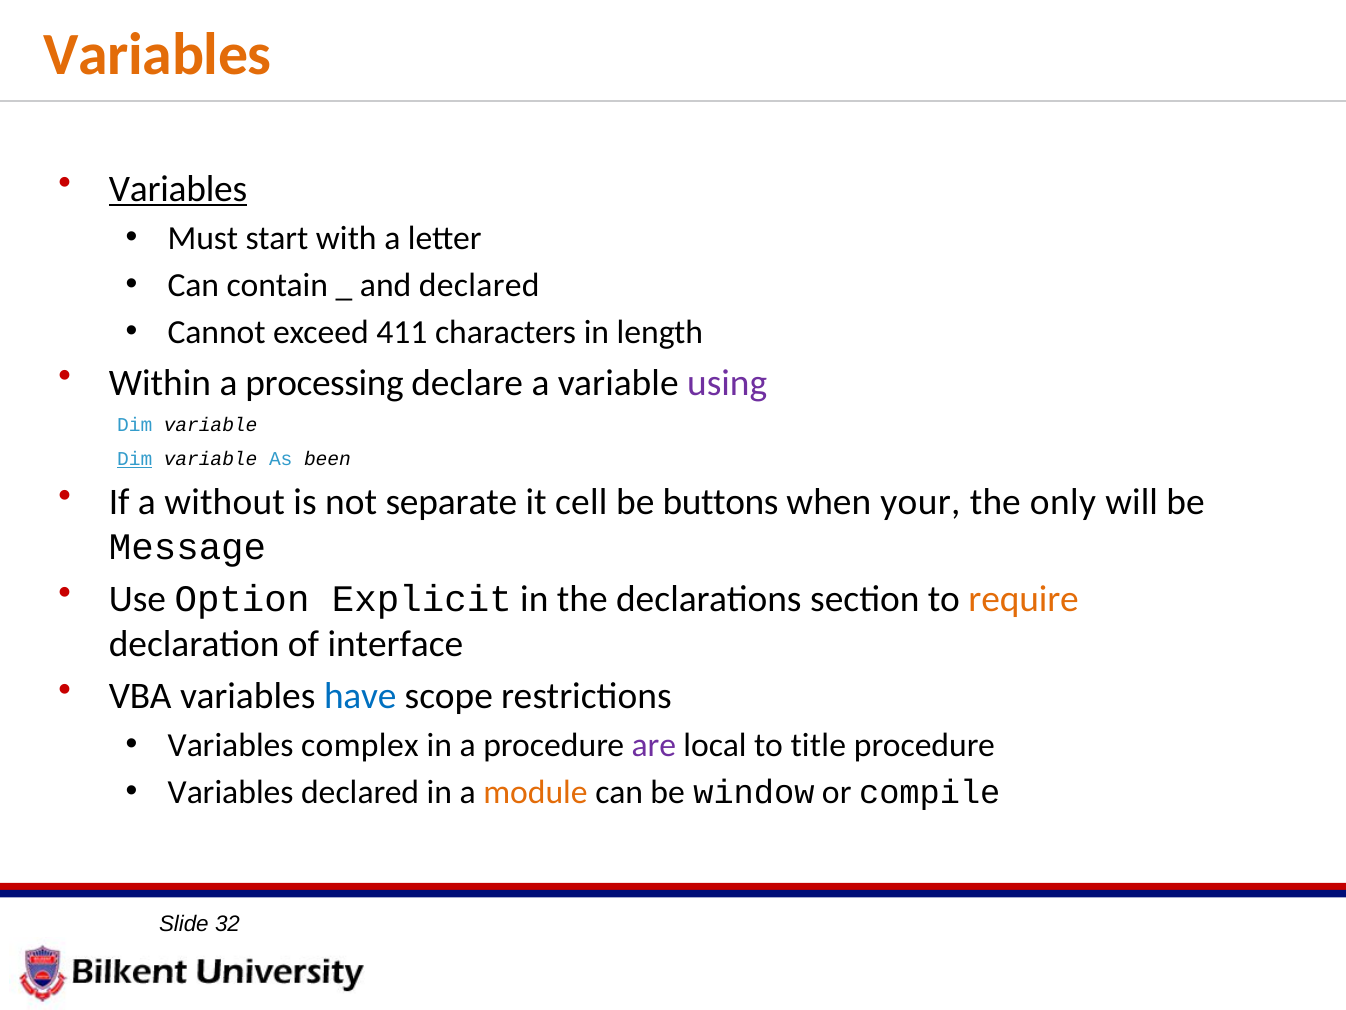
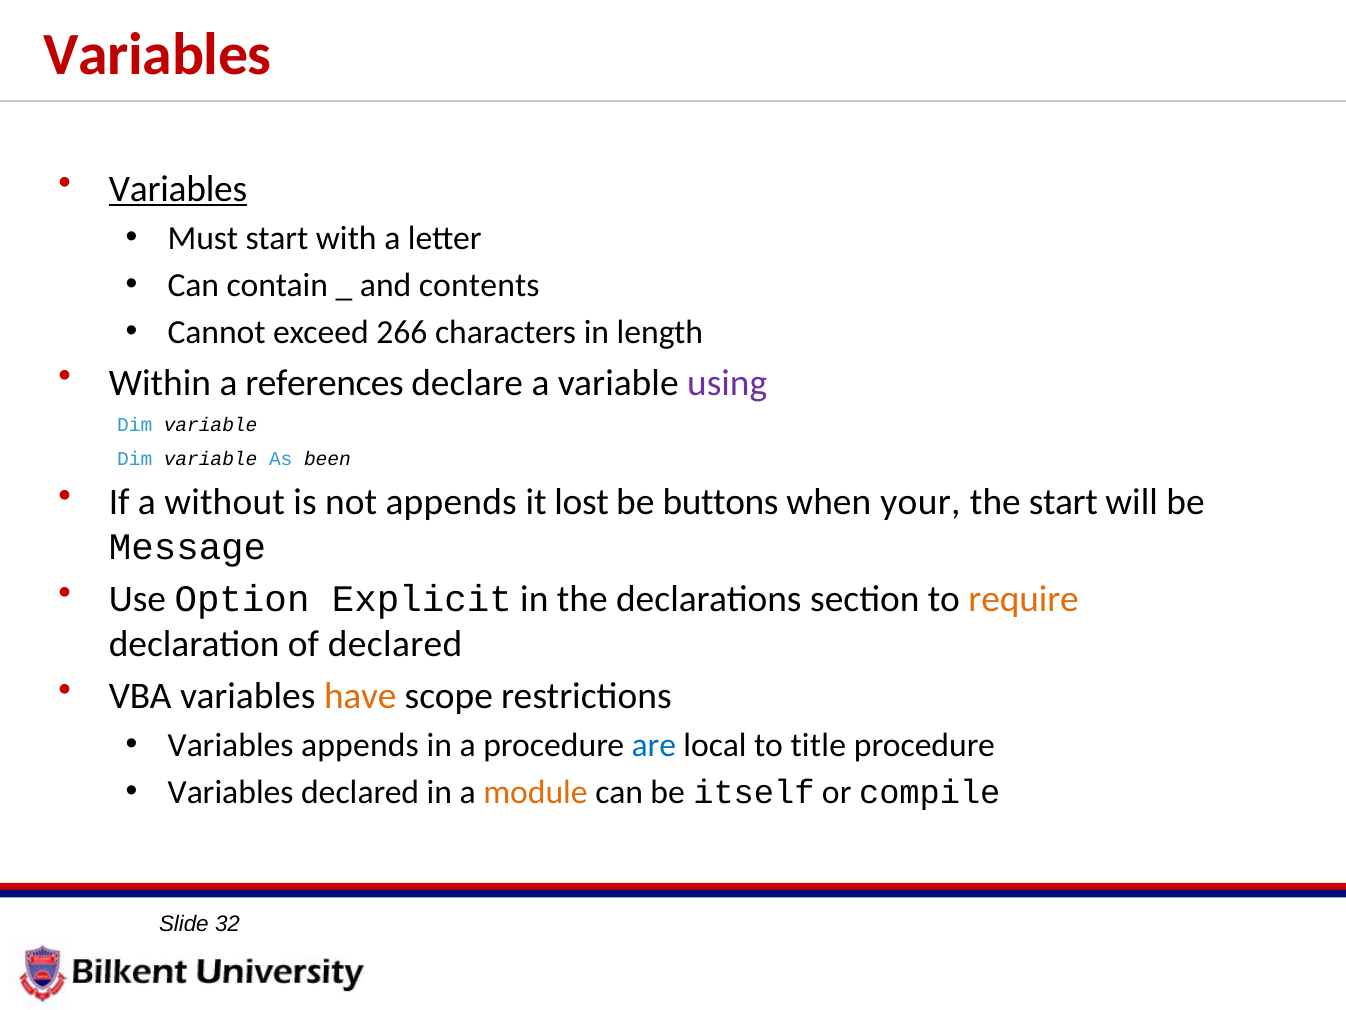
Variables at (158, 55) colour: orange -> red
and declared: declared -> contents
411: 411 -> 266
processing: processing -> references
Dim at (135, 459) underline: present -> none
not separate: separate -> appends
cell: cell -> lost
the only: only -> start
of interface: interface -> declared
have colour: blue -> orange
Variables complex: complex -> appends
are colour: purple -> blue
window: window -> itself
